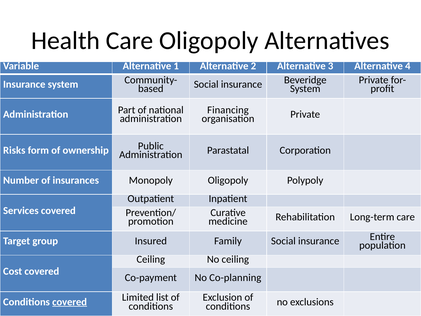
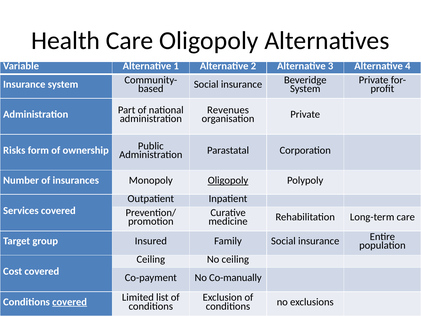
Financing: Financing -> Revenues
Oligopoly at (228, 180) underline: none -> present
Co-planning: Co-planning -> Co-manually
